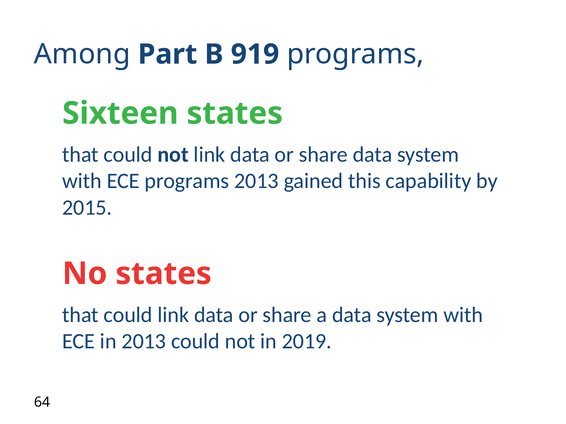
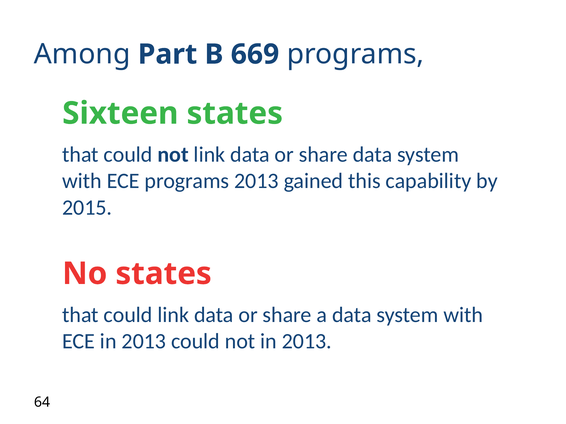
919: 919 -> 669
not in 2019: 2019 -> 2013
